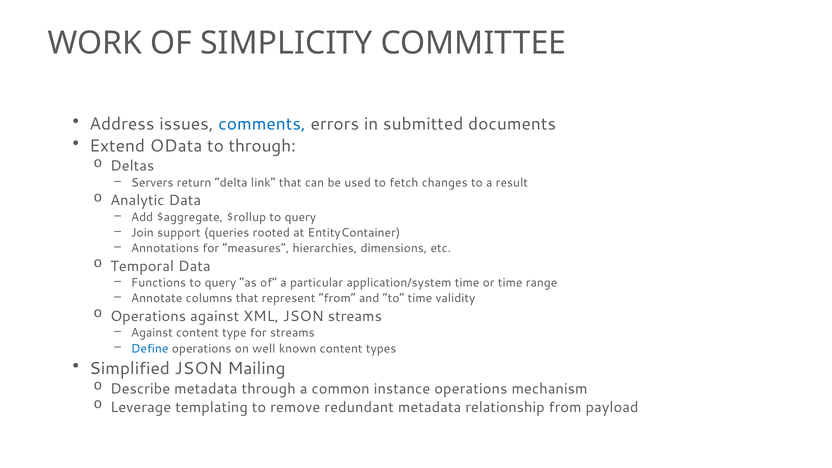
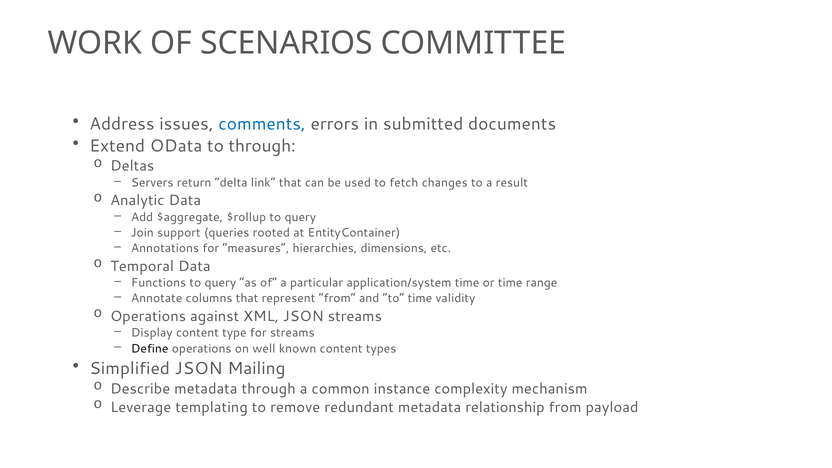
SIMPLICITY: SIMPLICITY -> SCENARIOS
Against at (152, 333): Against -> Display
Define colour: blue -> black
instance operations: operations -> complexity
